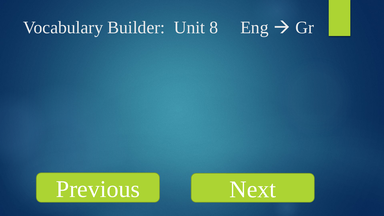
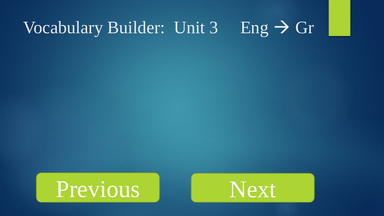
8: 8 -> 3
